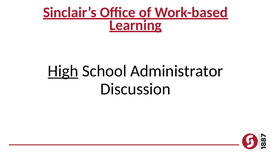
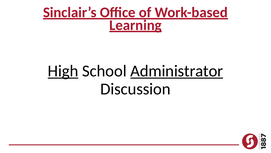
Administrator underline: none -> present
